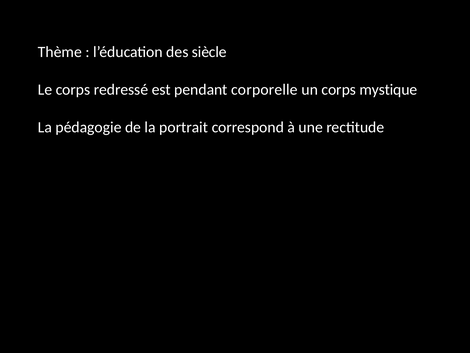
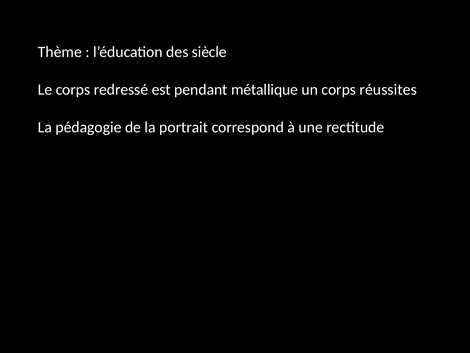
corporelle: corporelle -> métallique
mystique: mystique -> réussites
